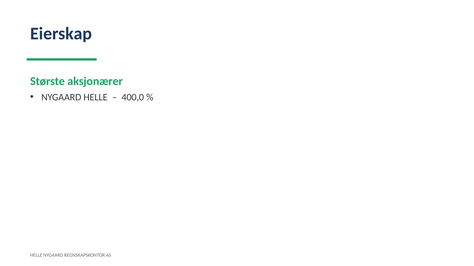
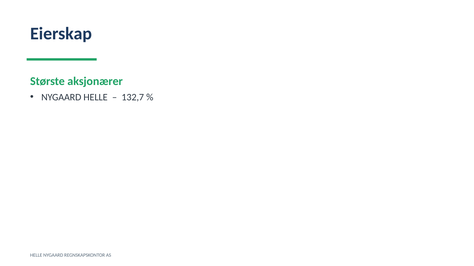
400,0: 400,0 -> 132,7
